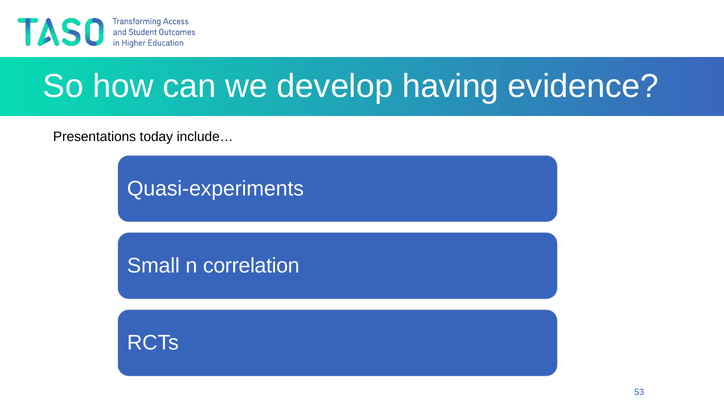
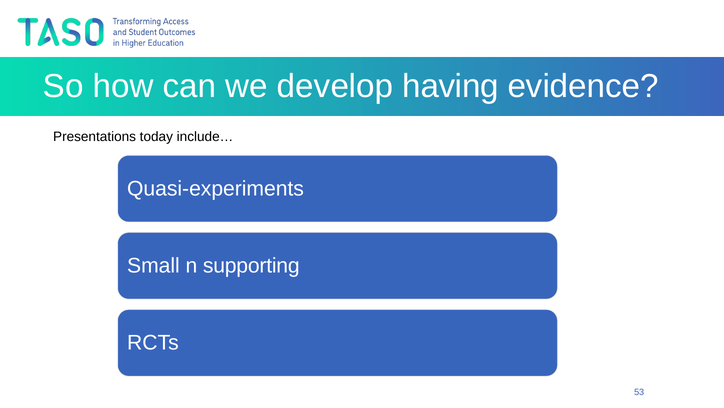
correlation: correlation -> supporting
